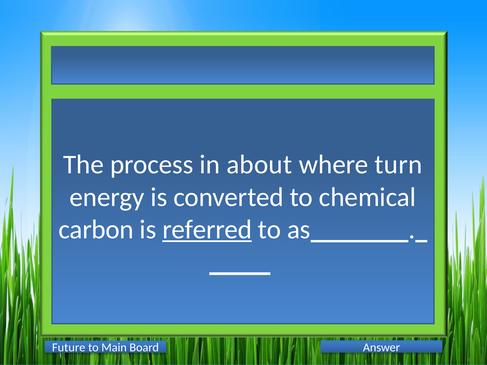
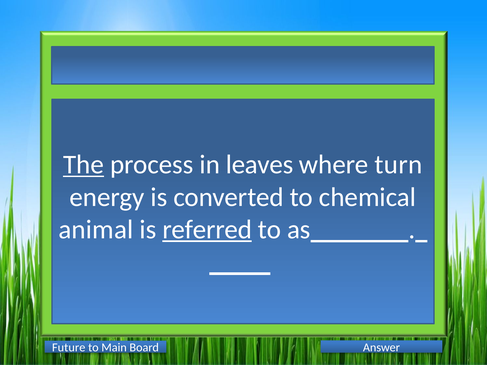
The underline: none -> present
about: about -> leaves
carbon: carbon -> animal
